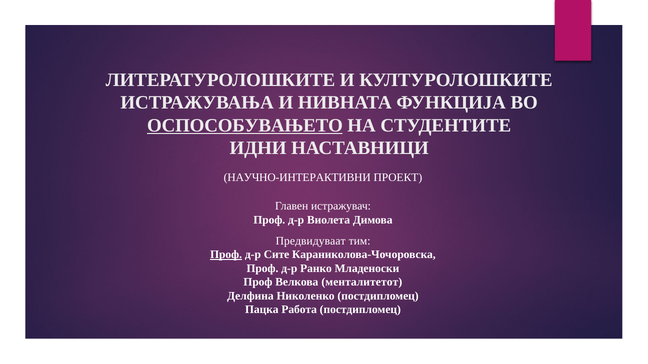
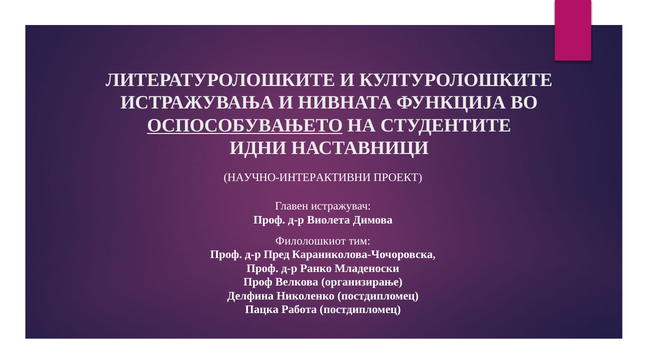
Предвидуваат: Предвидуваат -> Филолошкиот
Проф at (226, 255) underline: present -> none
Сите: Сите -> Пред
менталитетот: менталитетот -> организирање
